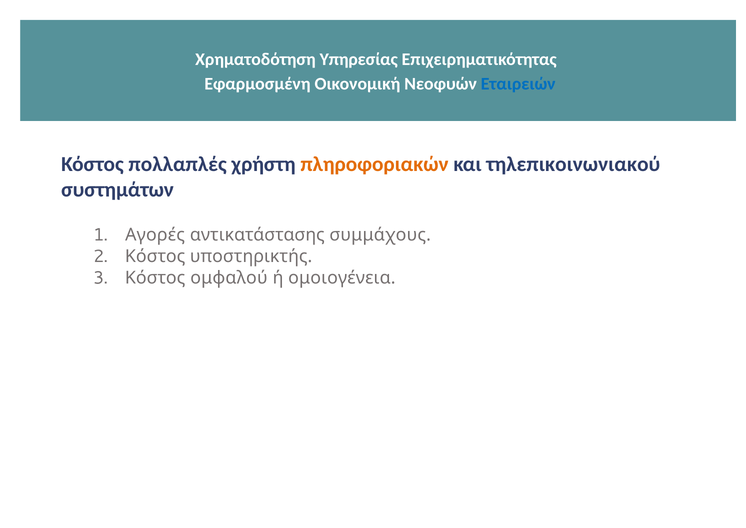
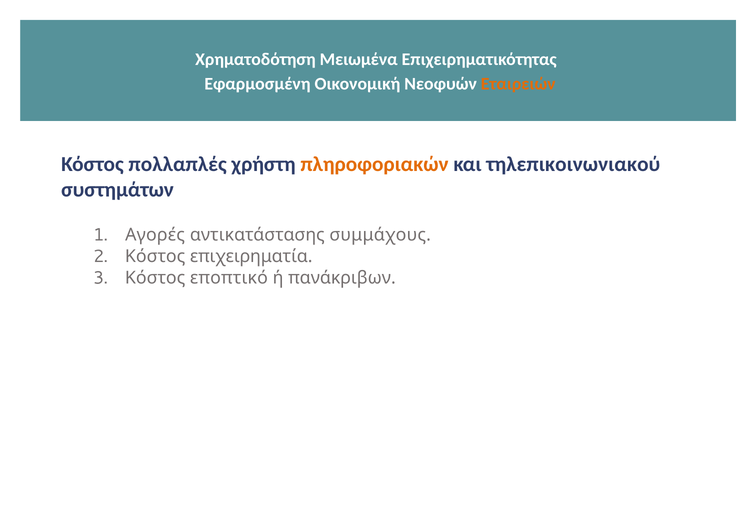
Υπηρεσίας: Υπηρεσίας -> Μειωμένα
Εταιρειών colour: blue -> orange
υποστηρικτής: υποστηρικτής -> επιχειρηματία
ομφαλού: ομφαλού -> εποπτικό
ομοιογένεια: ομοιογένεια -> πανάκριβων
